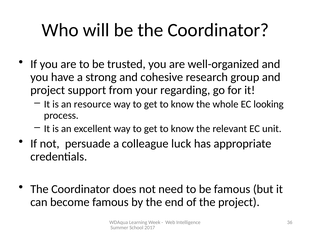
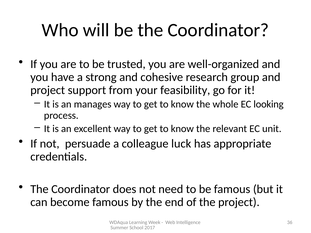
regarding: regarding -> feasibility
resource: resource -> manages
